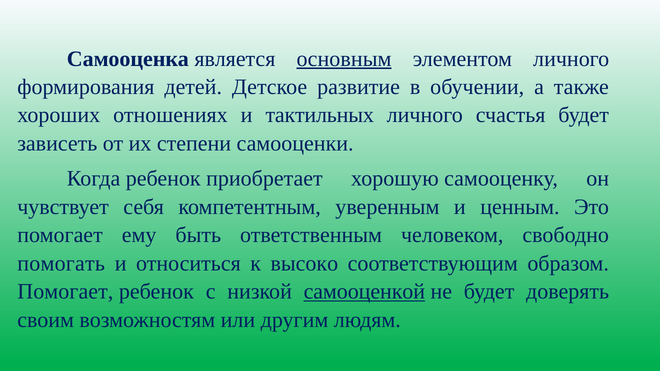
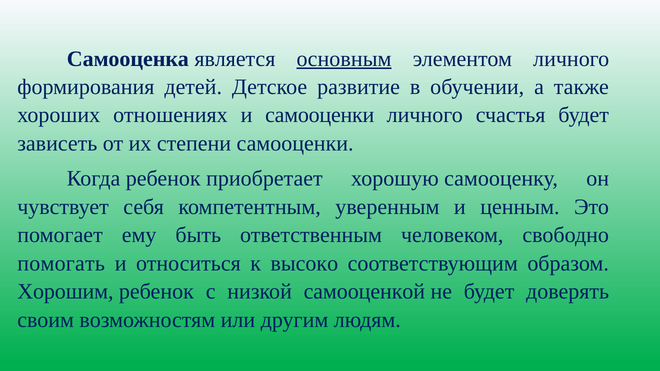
и тактильных: тактильных -> самооценки
Помогает at (65, 292): Помогает -> Хорошим
самооценкой underline: present -> none
